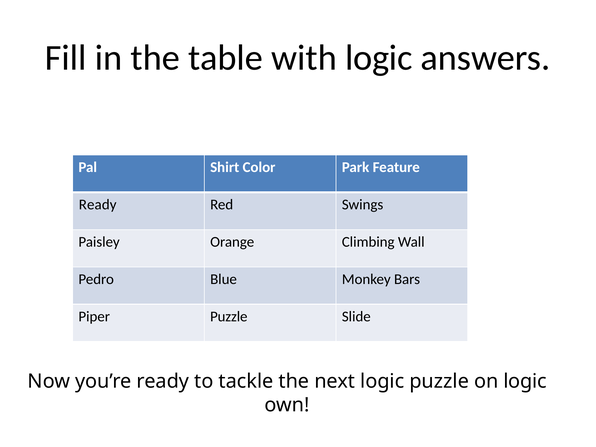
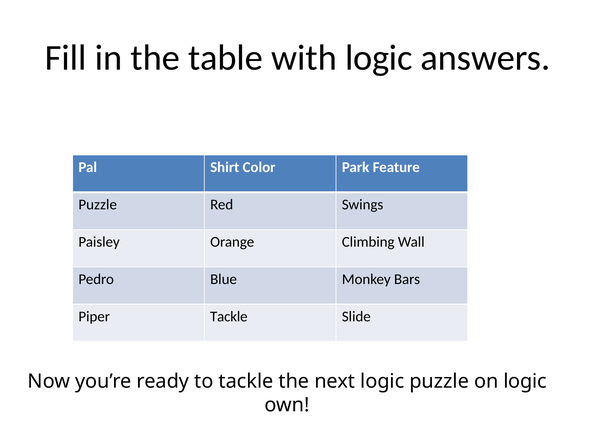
Ready at (98, 205): Ready -> Puzzle
Piper Puzzle: Puzzle -> Tackle
